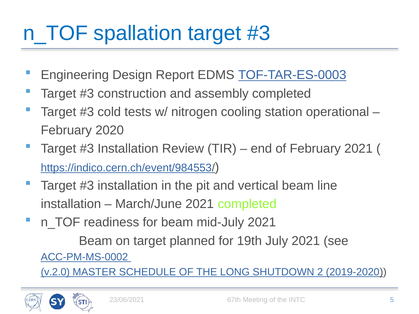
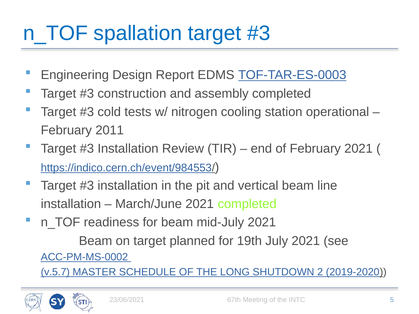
2020: 2020 -> 2011
v.2.0: v.2.0 -> v.5.7
